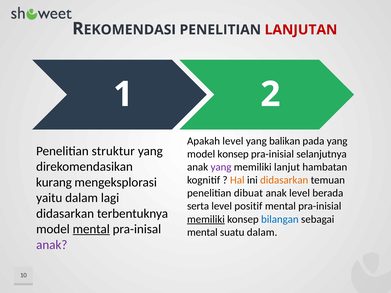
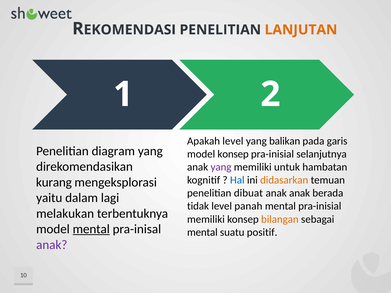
LANJUTAN colour: red -> orange
pada yang: yang -> garis
struktur: struktur -> diagram
lanjut: lanjut -> untuk
Hal colour: orange -> blue
anak level: level -> anak
serta: serta -> tidak
positif: positif -> panah
didasarkan at (65, 214): didasarkan -> melakukan
memiliki at (206, 219) underline: present -> none
bilangan colour: blue -> orange
suatu dalam: dalam -> positif
